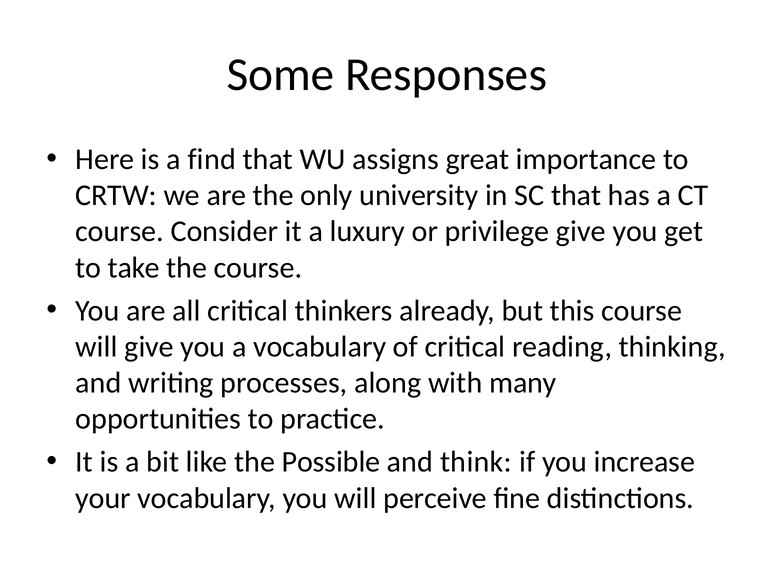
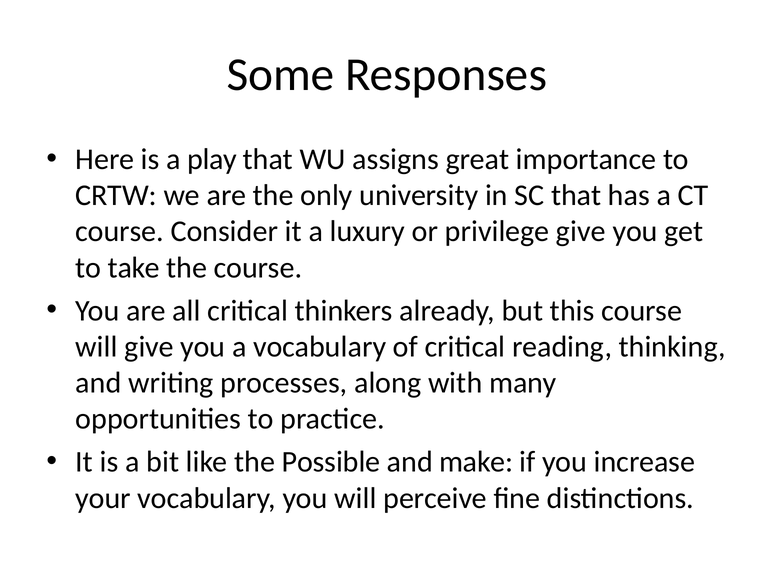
find: find -> play
think: think -> make
